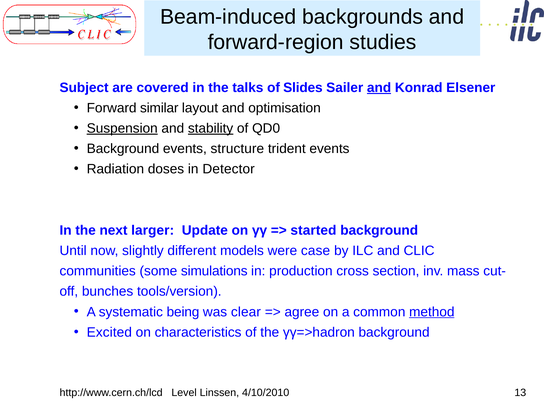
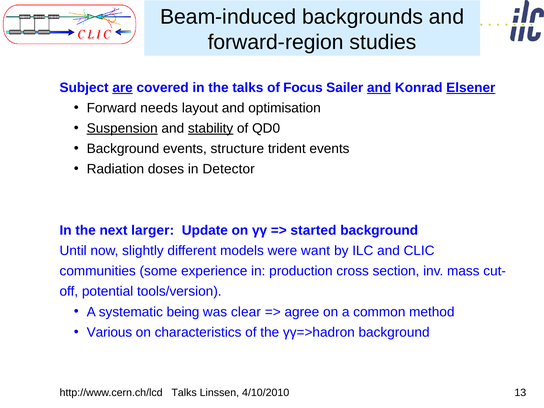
are underline: none -> present
Slides: Slides -> Focus
Elsener underline: none -> present
similar: similar -> needs
case: case -> want
simulations: simulations -> experience
bunches: bunches -> potential
method underline: present -> none
Excited: Excited -> Various
http://www.cern.ch/lcd Level: Level -> Talks
